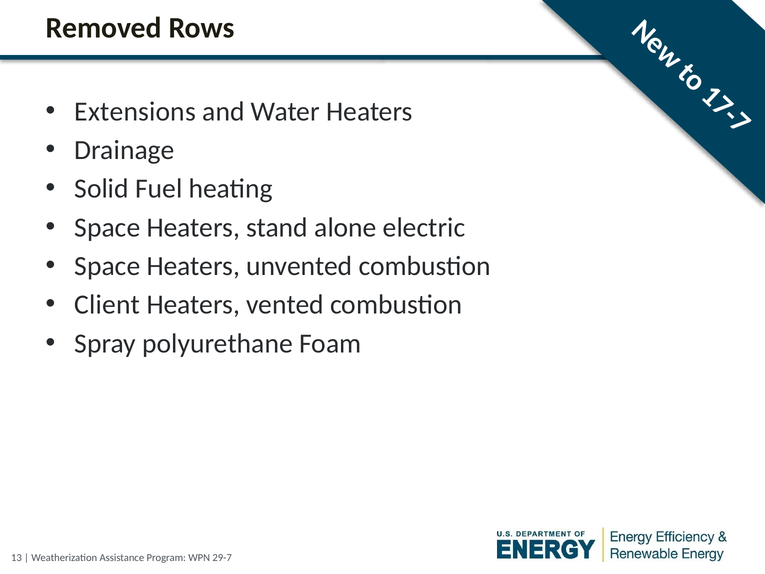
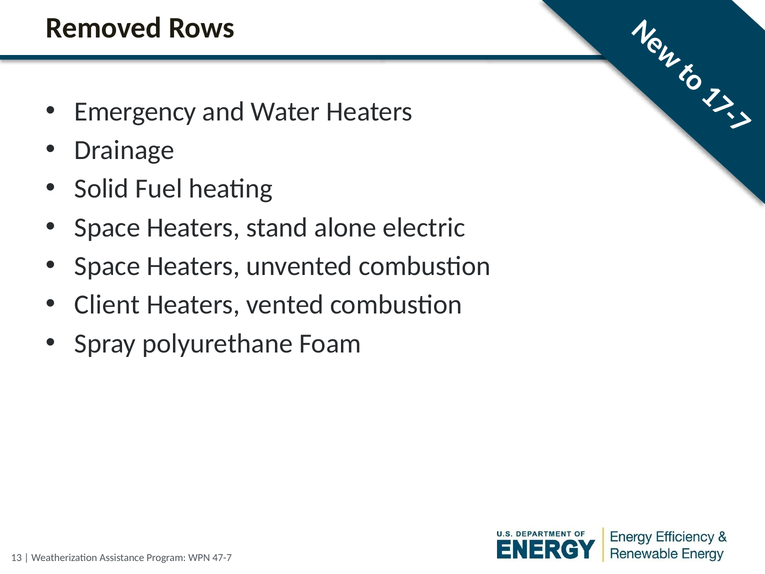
Extensions: Extensions -> Emergency
29-7: 29-7 -> 47-7
